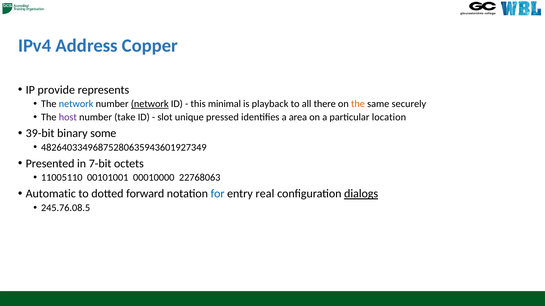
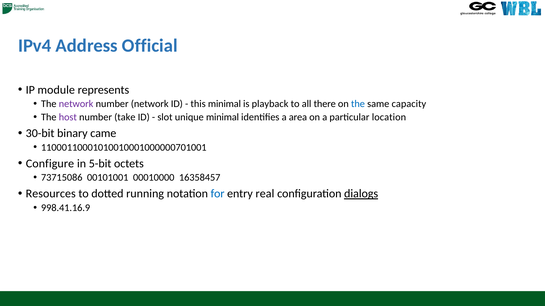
Copper: Copper -> Official
provide: provide -> module
network at (76, 104) colour: blue -> purple
network at (150, 104) underline: present -> none
the at (358, 104) colour: orange -> blue
securely: securely -> capacity
unique pressed: pressed -> minimal
39-bit: 39-bit -> 30-bit
some: some -> came
48264033496875280635943601927349: 48264033496875280635943601927349 -> 11000110001010010001000000701001
Presented: Presented -> Configure
7-bit: 7-bit -> 5-bit
11005110: 11005110 -> 73715086
22768063: 22768063 -> 16358457
Automatic: Automatic -> Resources
forward: forward -> running
245.76.08.5: 245.76.08.5 -> 998.41.16.9
